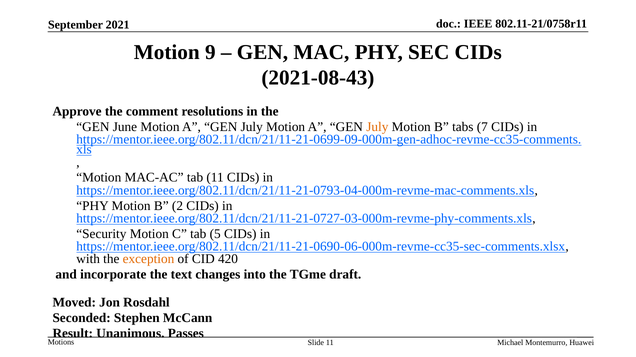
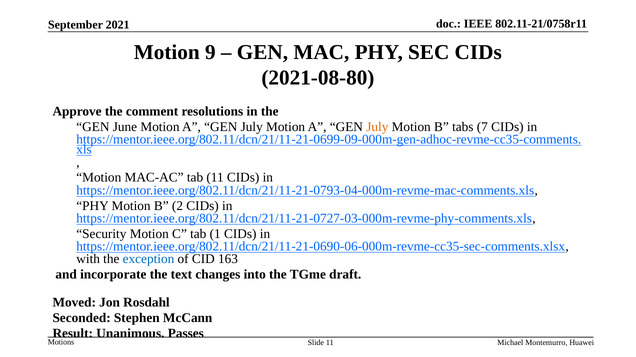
2021-08-43: 2021-08-43 -> 2021-08-80
5: 5 -> 1
exception colour: orange -> blue
420: 420 -> 163
